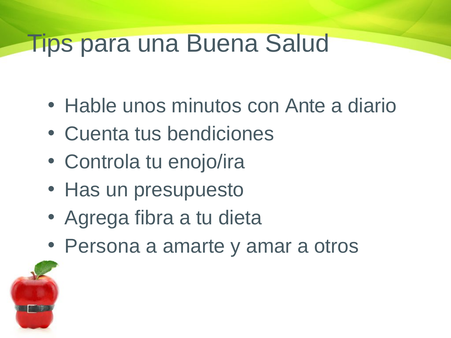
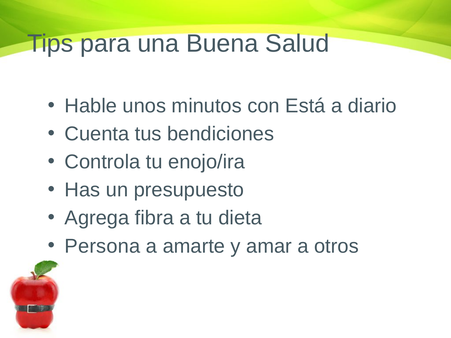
Ante: Ante -> Está
